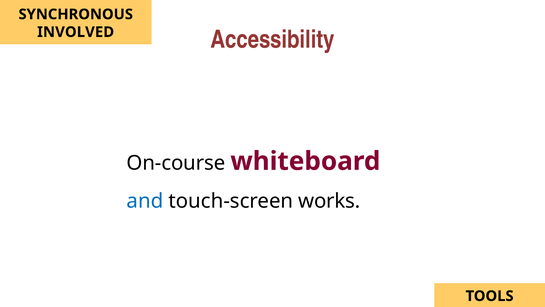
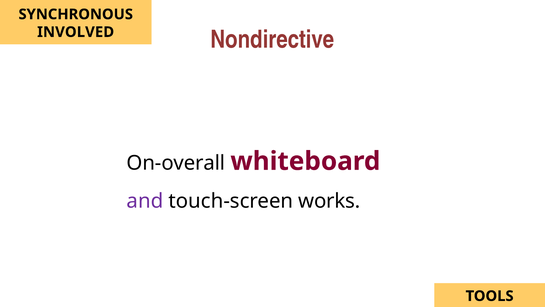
Accessibility: Accessibility -> Nondirective
On-course: On-course -> On-overall
and colour: blue -> purple
